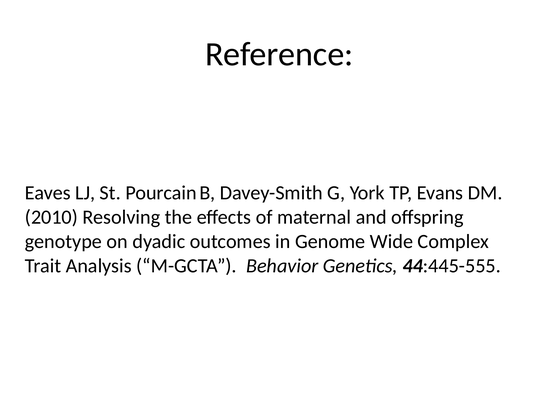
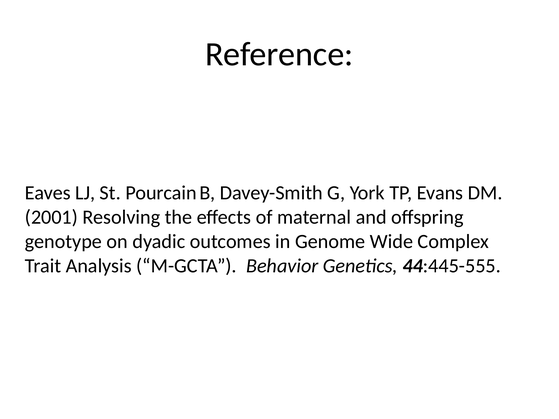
2010: 2010 -> 2001
